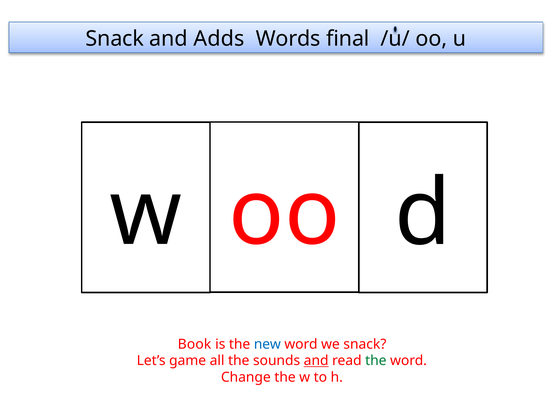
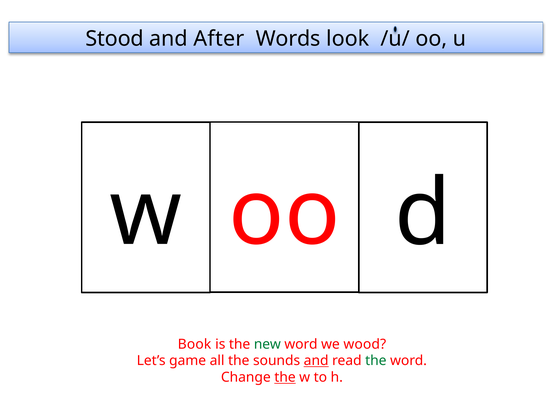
Snack at (115, 39): Snack -> Stood
Adds: Adds -> After
final: final -> look
new colour: blue -> green
we snack: snack -> wood
the at (285, 377) underline: none -> present
